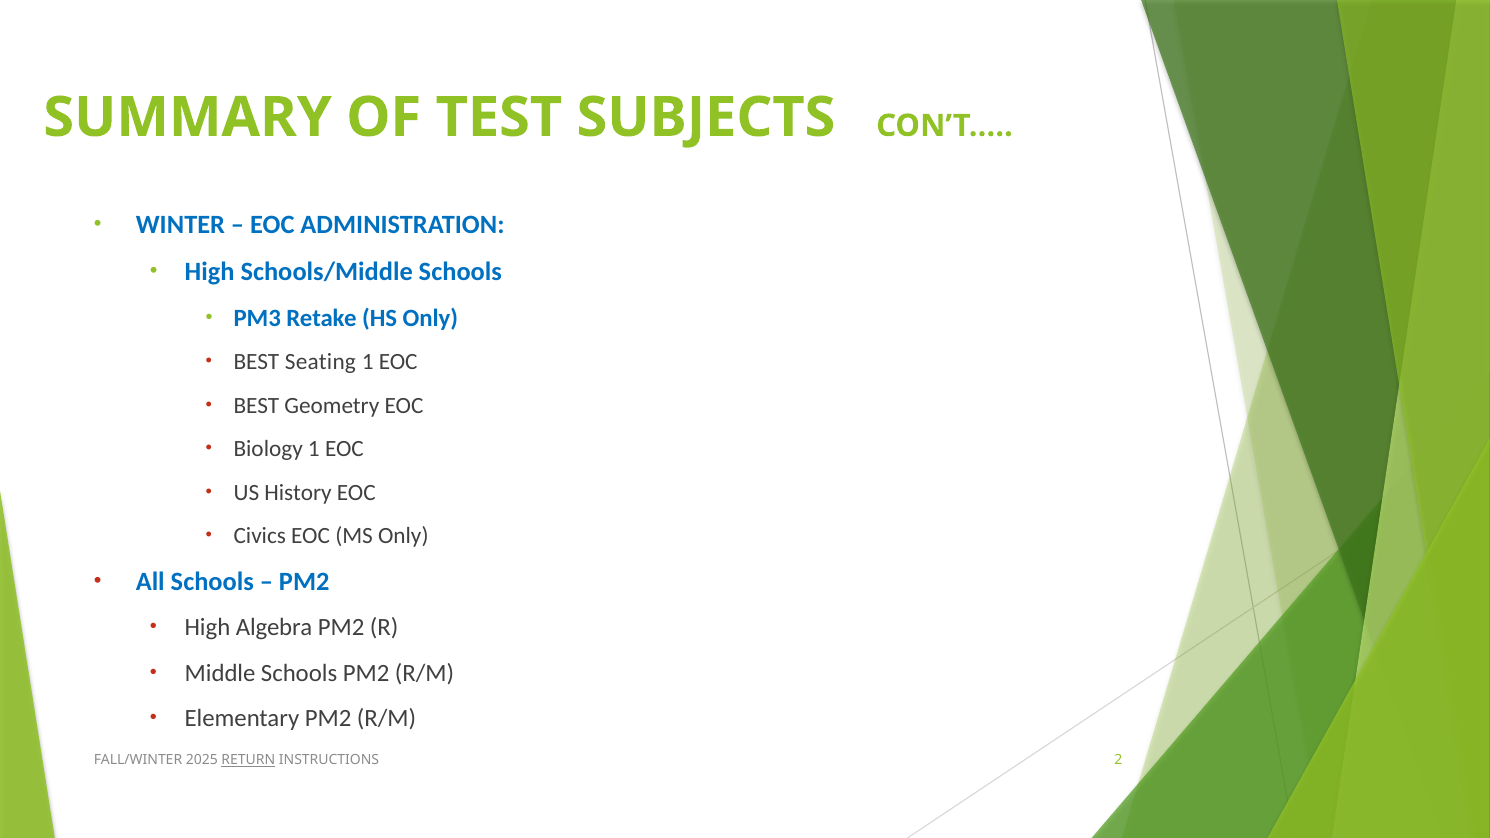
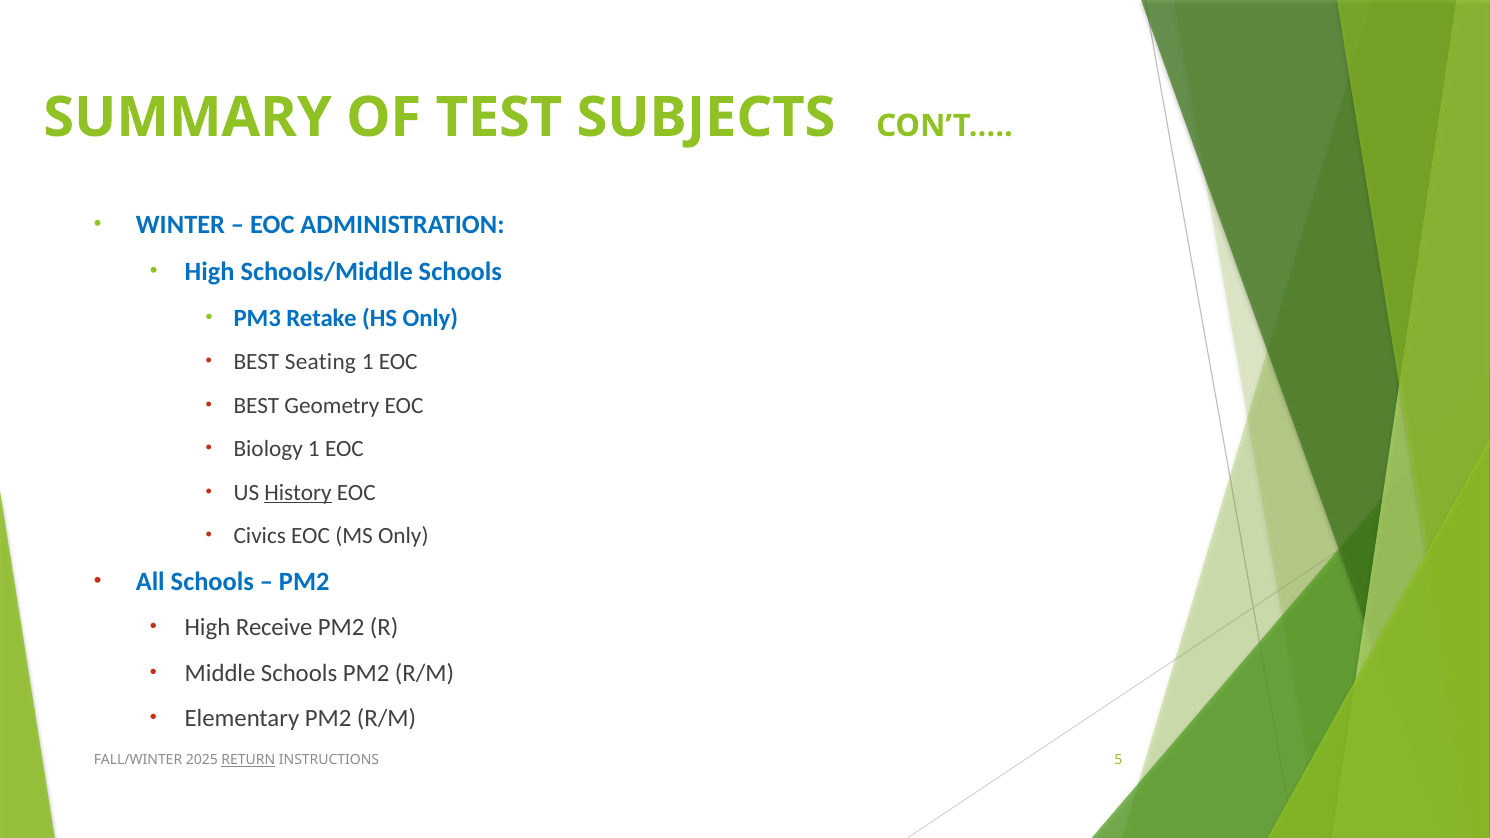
History underline: none -> present
Algebra: Algebra -> Receive
2: 2 -> 5
